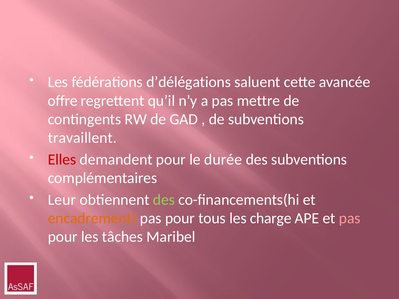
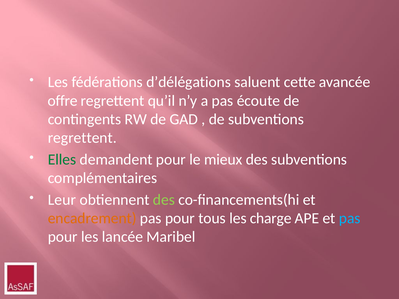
mettre: mettre -> écoute
travaillent at (82, 138): travaillent -> regrettent
Elles colour: red -> green
durée: durée -> mieux
pas at (350, 218) colour: pink -> light blue
tâches: tâches -> lancée
